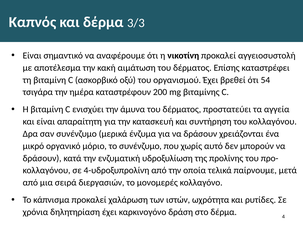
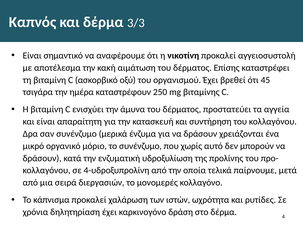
54: 54 -> 45
200: 200 -> 250
